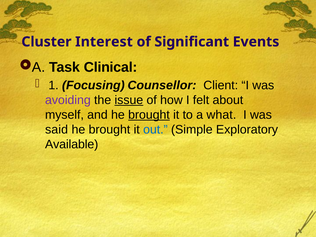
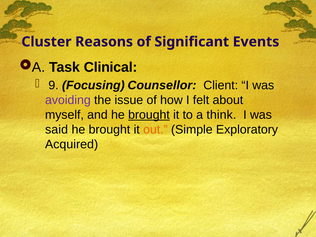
Interest: Interest -> Reasons
1: 1 -> 9
issue underline: present -> none
what: what -> think
out colour: blue -> orange
Available: Available -> Acquired
